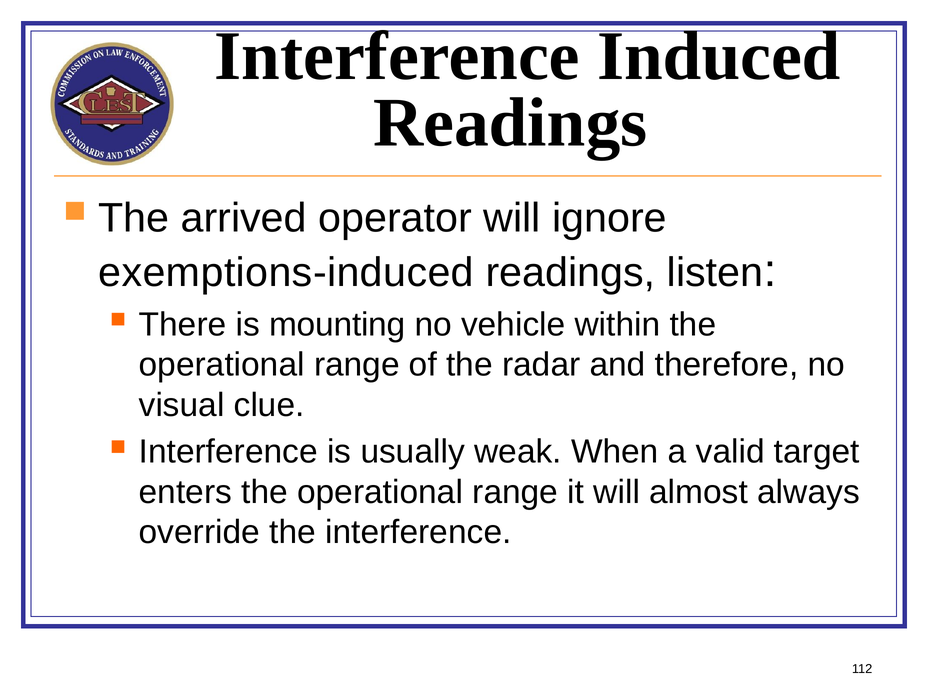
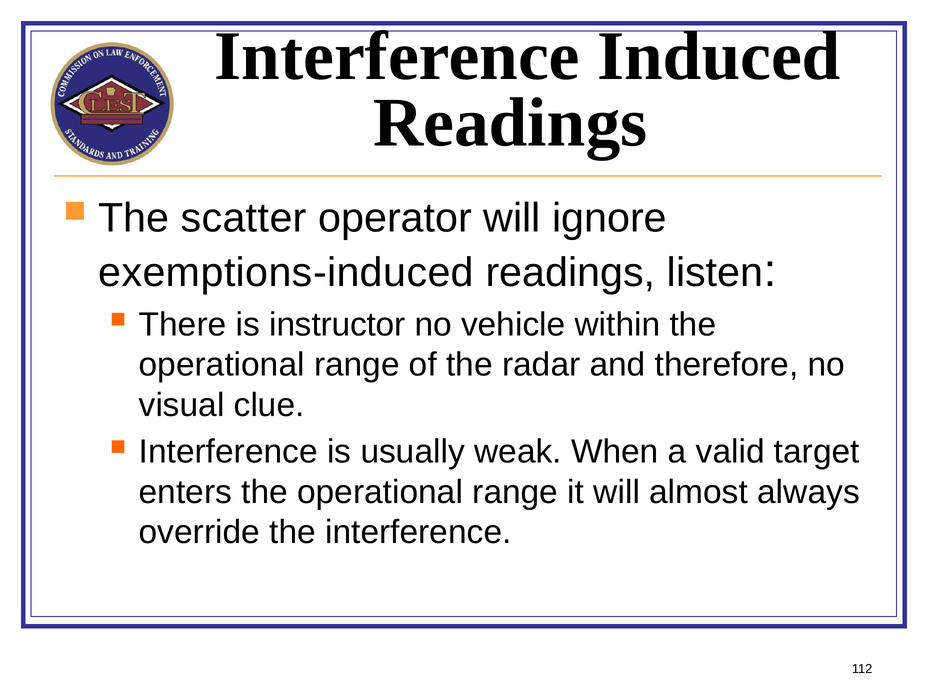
arrived: arrived -> scatter
mounting: mounting -> instructor
